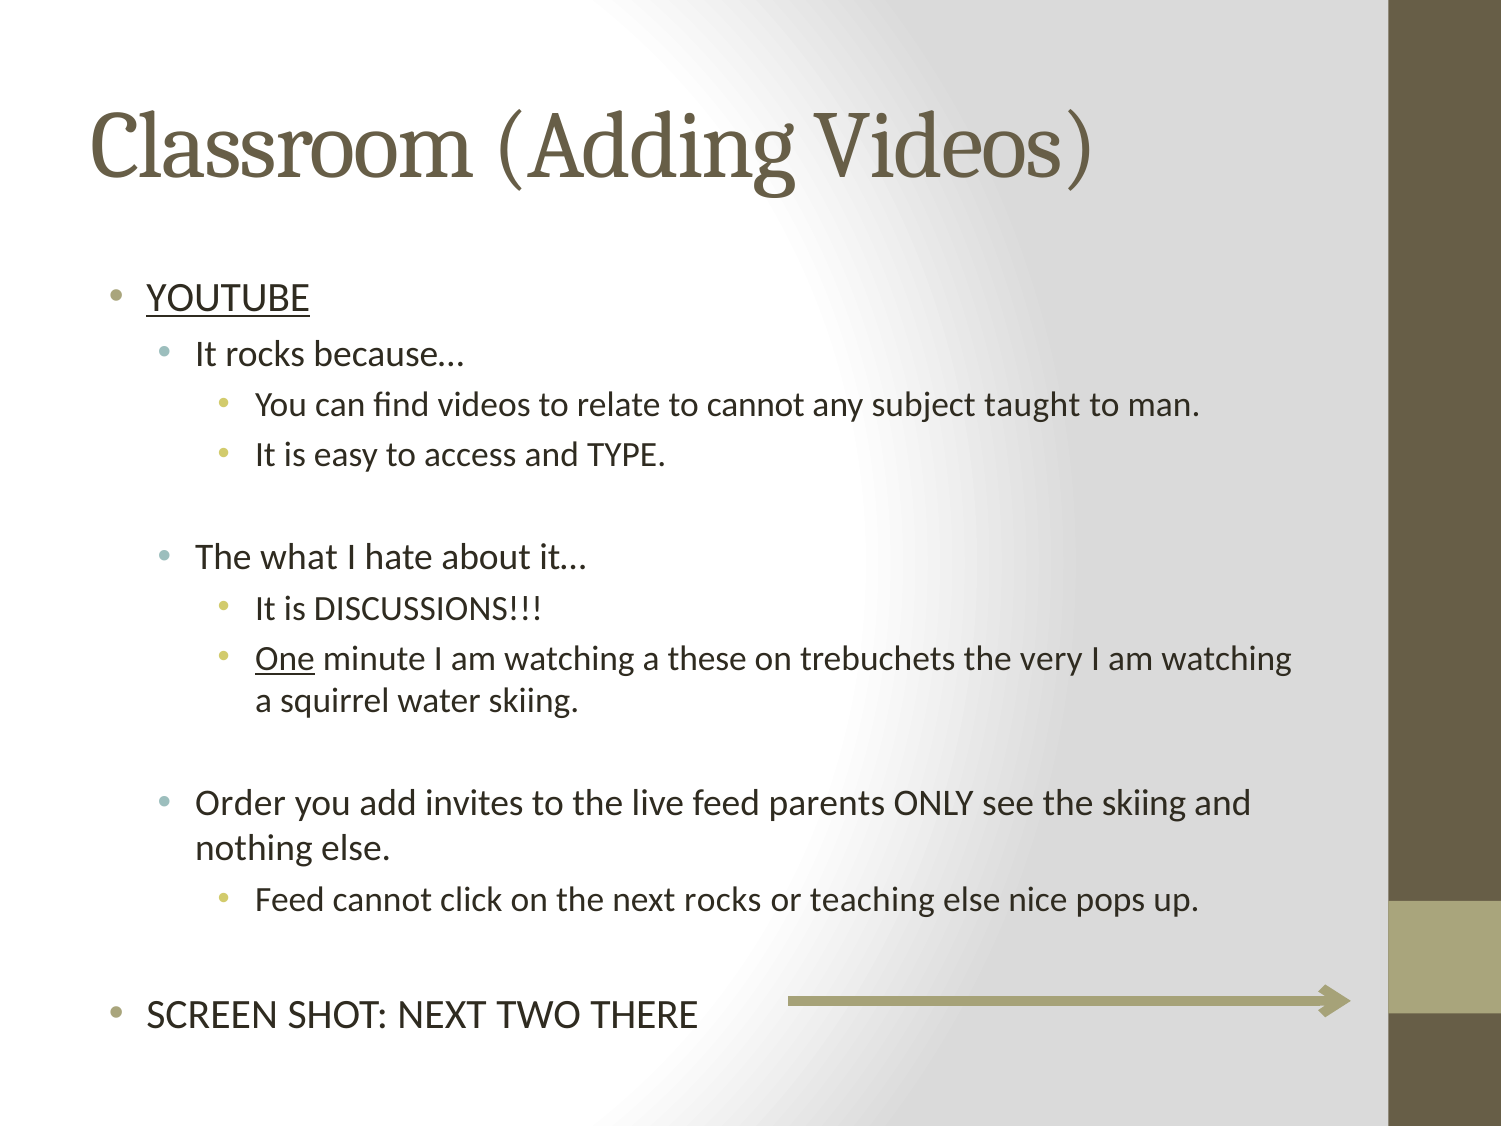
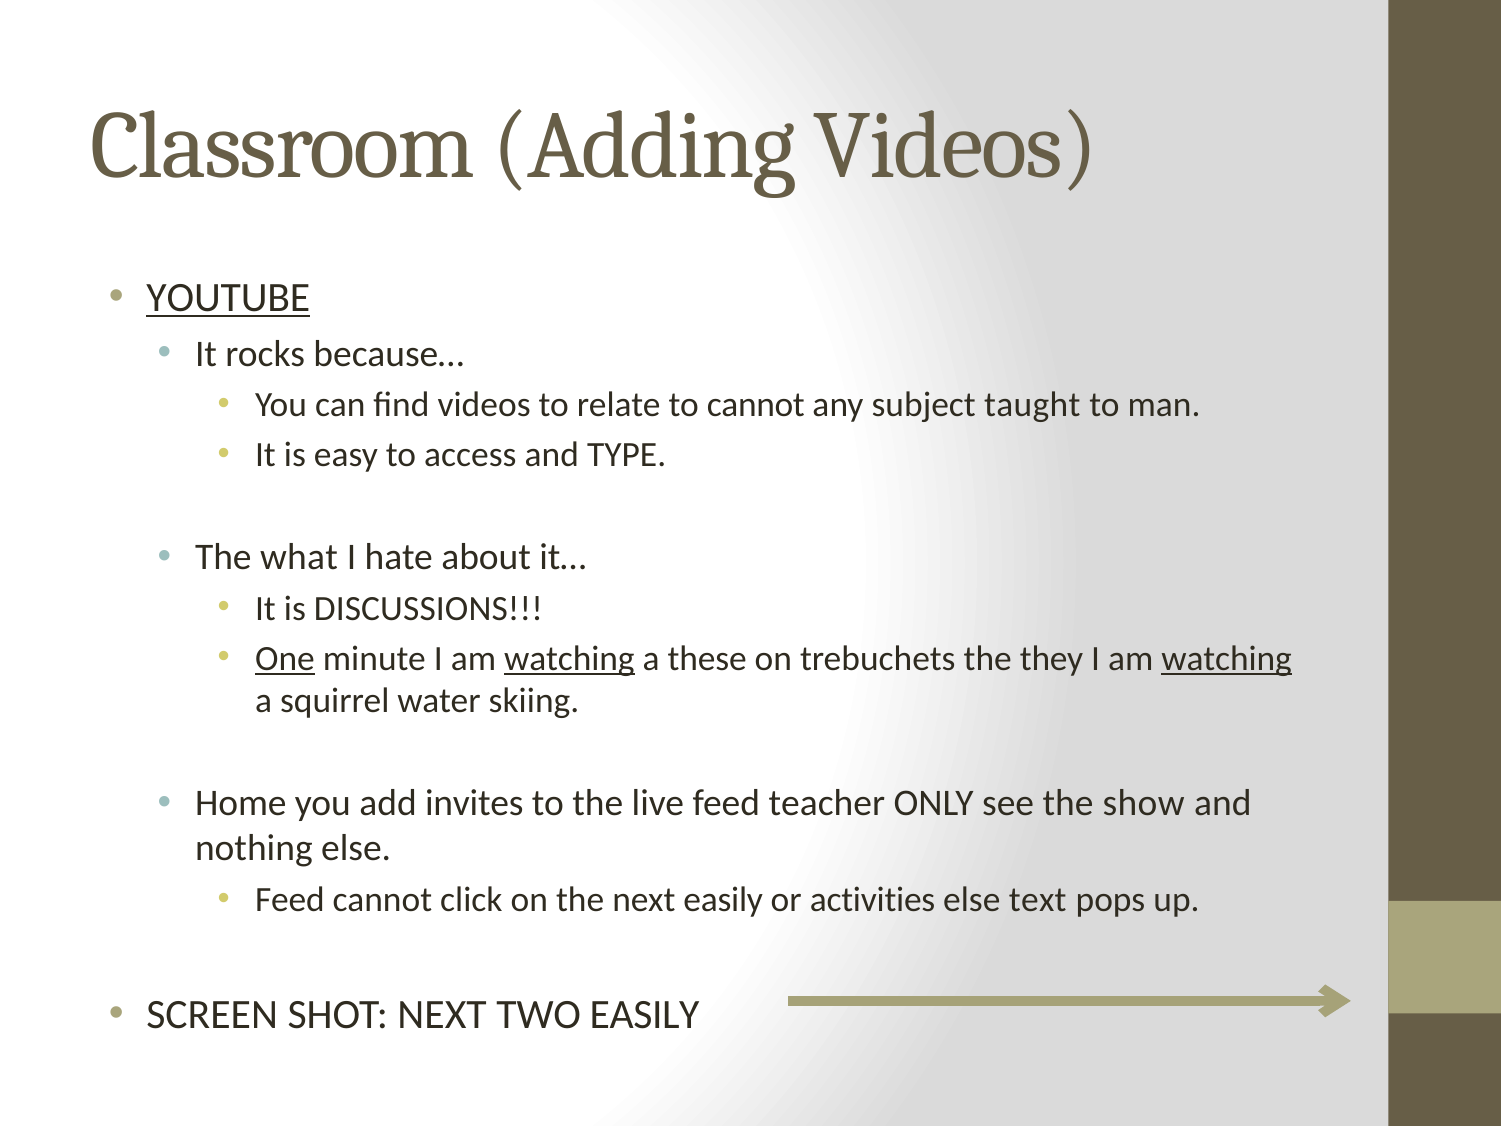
watching at (569, 658) underline: none -> present
very: very -> they
watching at (1227, 658) underline: none -> present
Order: Order -> Home
parents: parents -> teacher
the skiing: skiing -> show
next rocks: rocks -> easily
teaching: teaching -> activities
nice: nice -> text
TWO THERE: THERE -> EASILY
